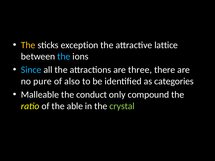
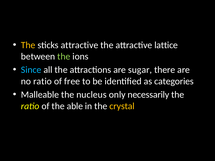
sticks exception: exception -> attractive
the at (64, 57) colour: light blue -> light green
three: three -> sugar
no pure: pure -> ratio
also: also -> free
conduct: conduct -> nucleus
compound: compound -> necessarily
crystal colour: light green -> yellow
